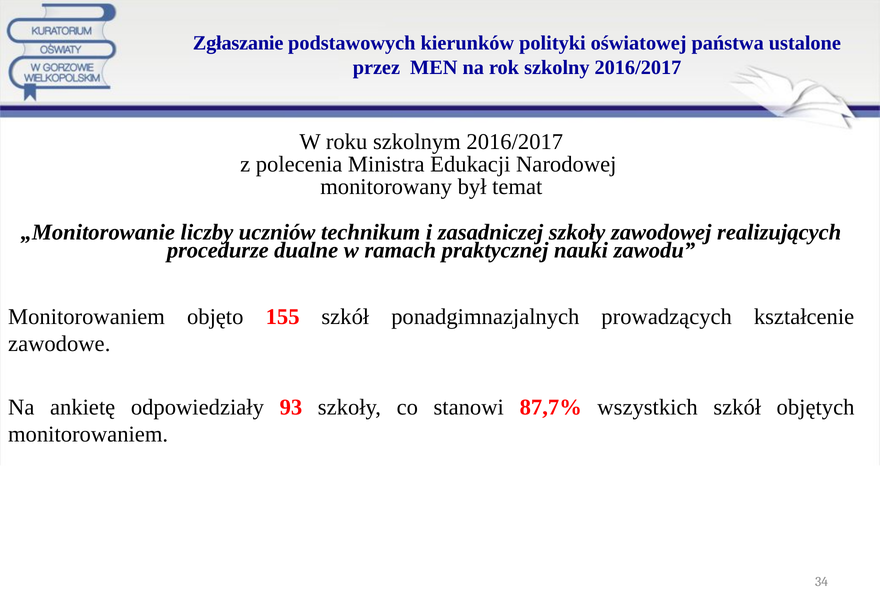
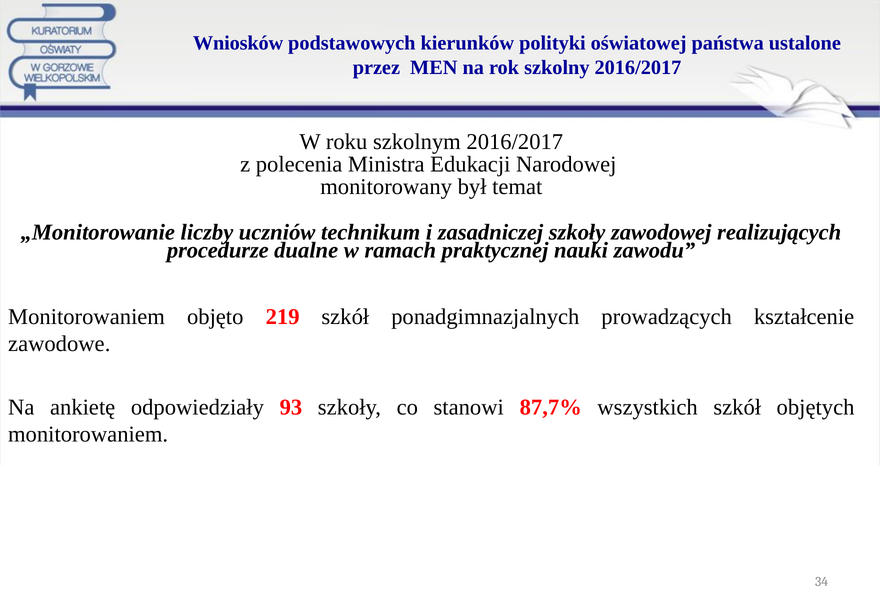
Zgłaszanie: Zgłaszanie -> Wniosków
155: 155 -> 219
